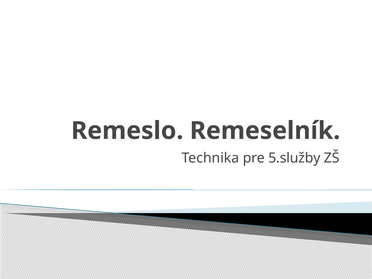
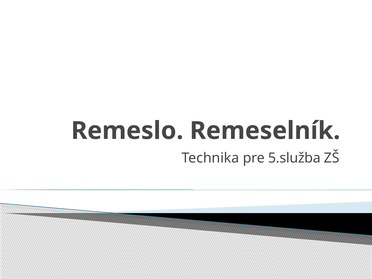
5.služby: 5.služby -> 5.služba
